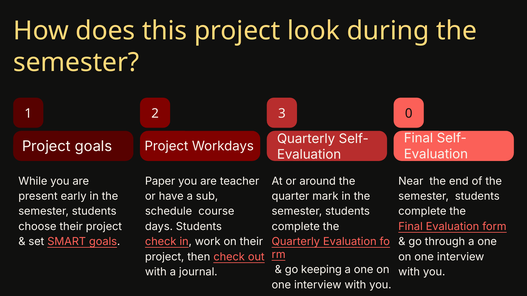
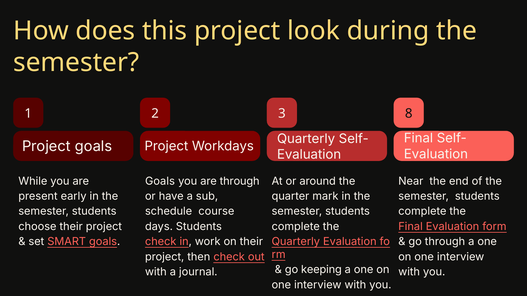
0: 0 -> 8
Paper at (160, 181): Paper -> Goals
are teacher: teacher -> through
